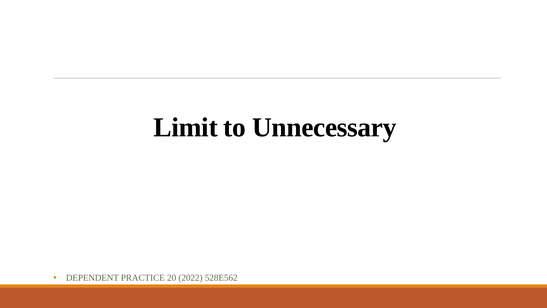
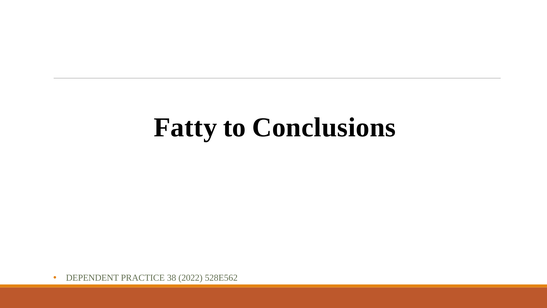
Limit: Limit -> Fatty
Unnecessary: Unnecessary -> Conclusions
20: 20 -> 38
